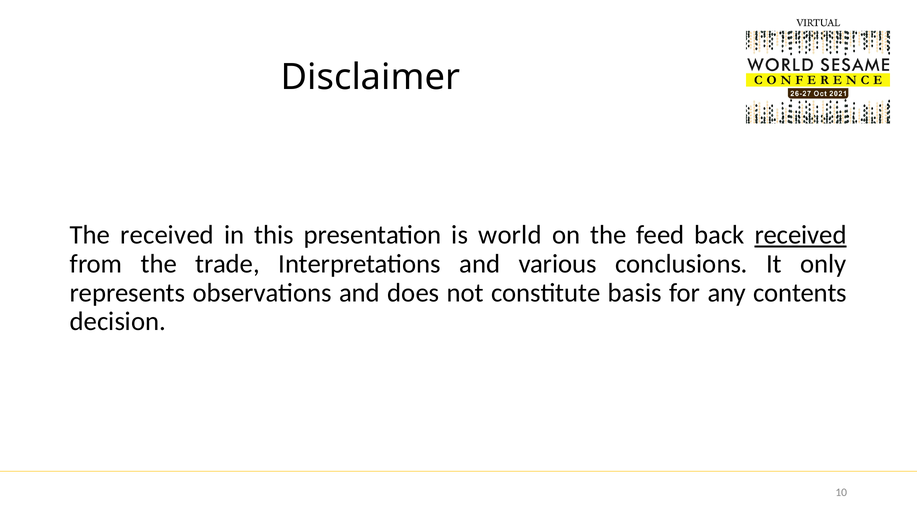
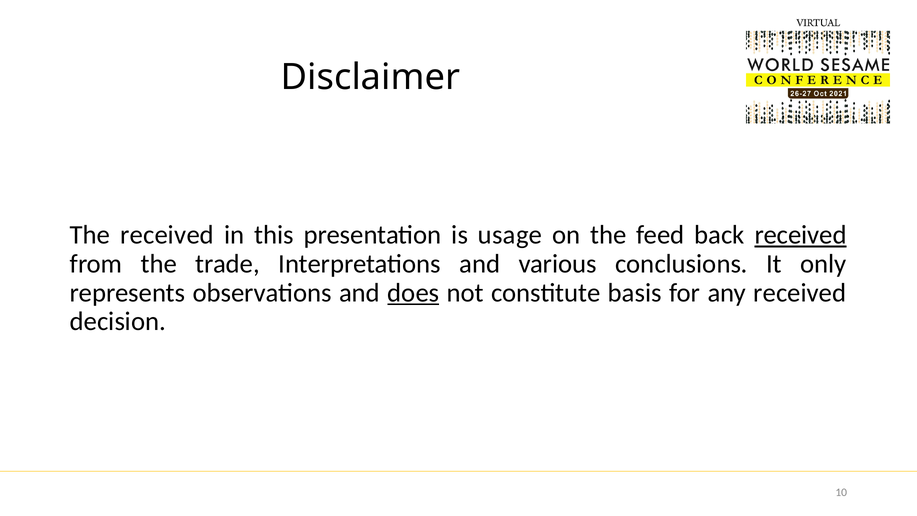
world: world -> usage
does underline: none -> present
any contents: contents -> received
